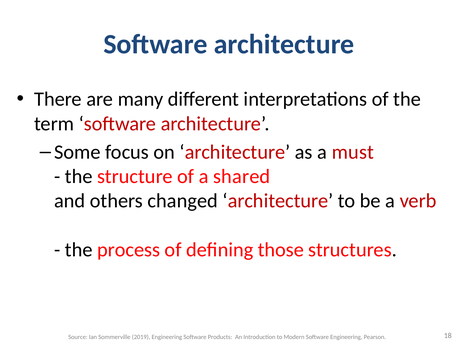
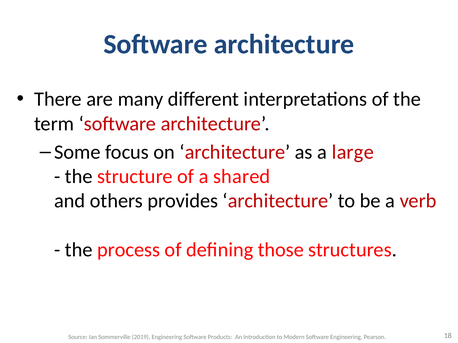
must: must -> large
changed: changed -> provides
